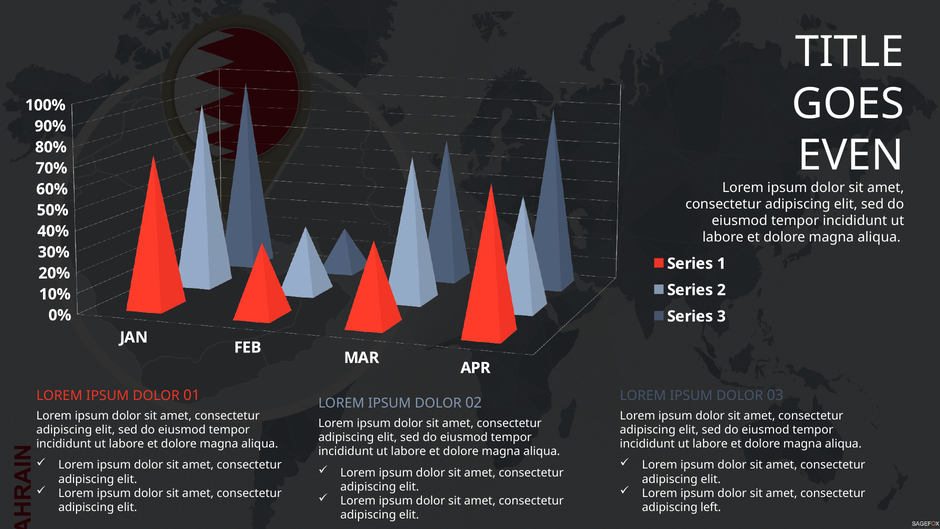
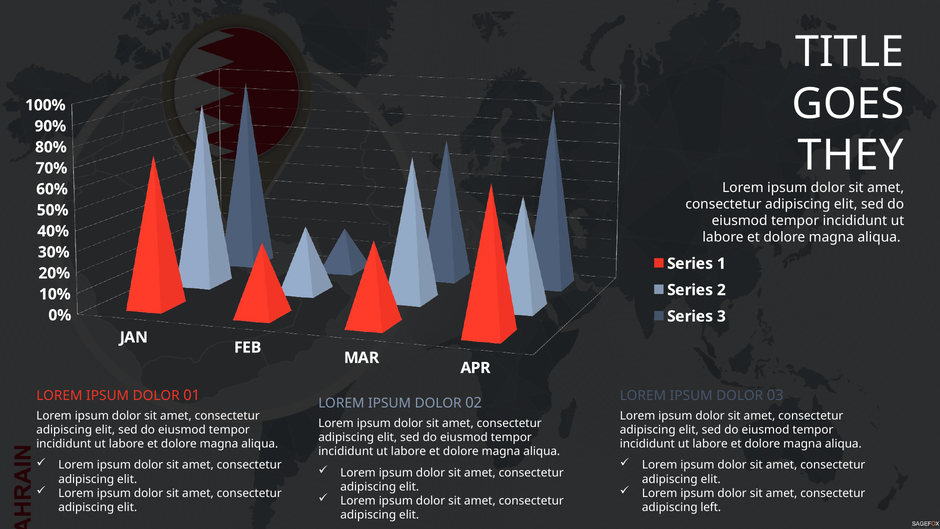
EVEN: EVEN -> THEY
